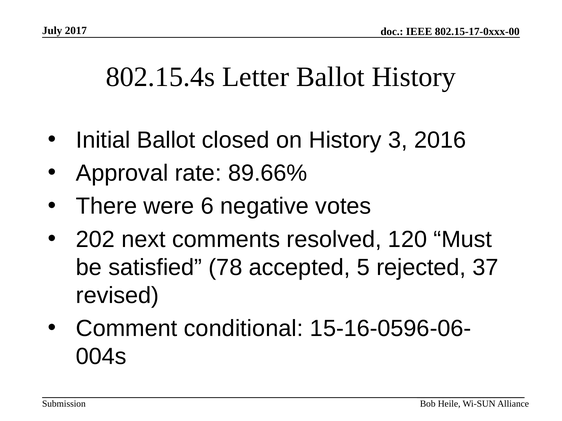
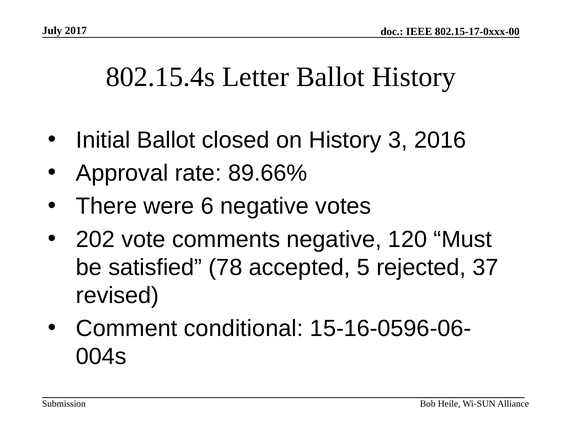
next: next -> vote
comments resolved: resolved -> negative
